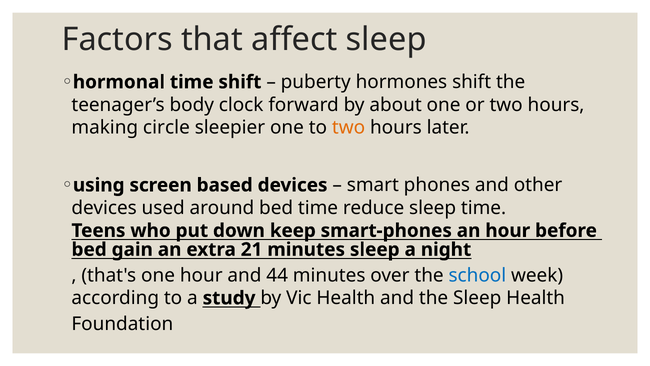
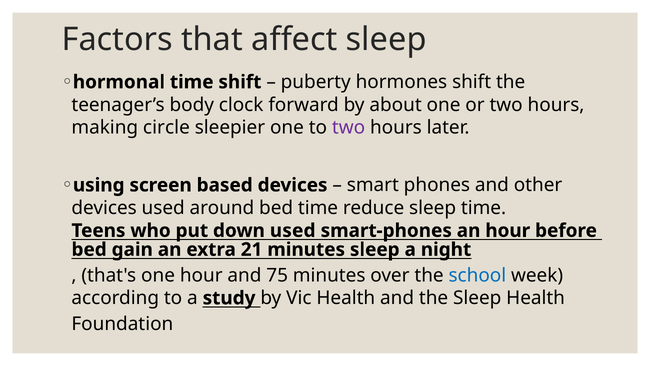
two at (349, 127) colour: orange -> purple
down keep: keep -> used
44: 44 -> 75
